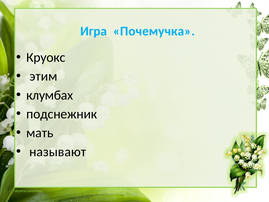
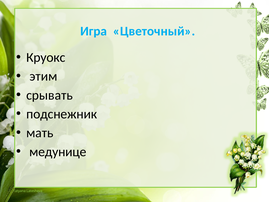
Почемучка: Почемучка -> Цветочный
клумбах: клумбах -> срывать
называют: называют -> медунице
